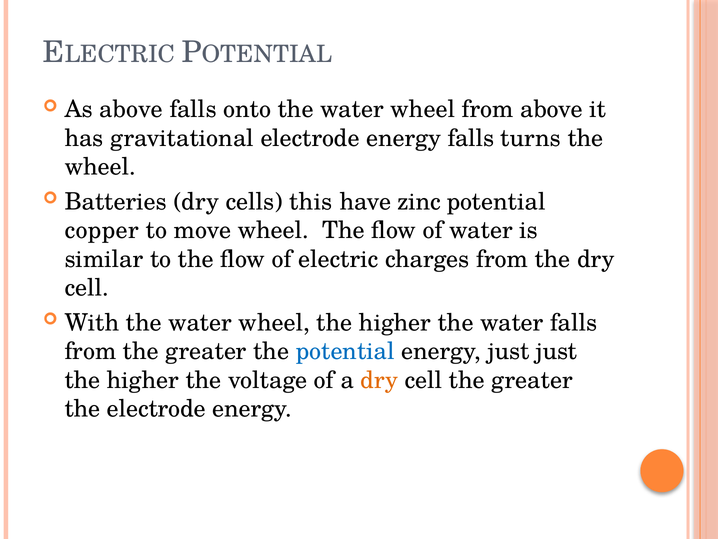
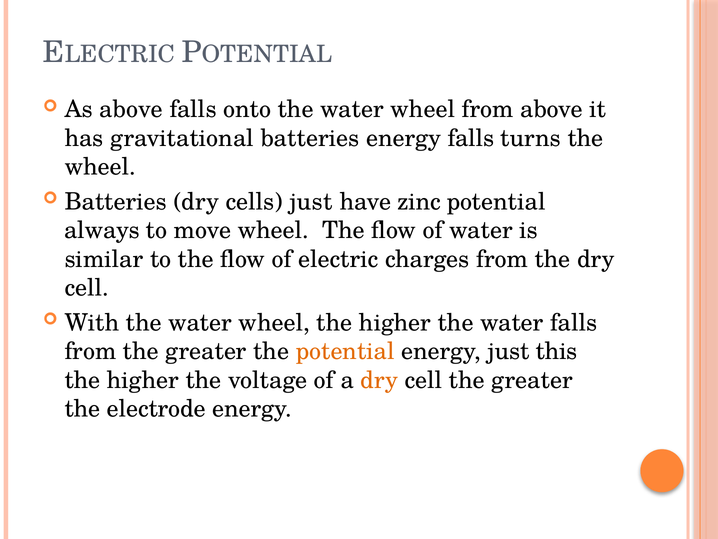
gravitational electrode: electrode -> batteries
cells this: this -> just
copper: copper -> always
potential at (345, 351) colour: blue -> orange
just just: just -> this
